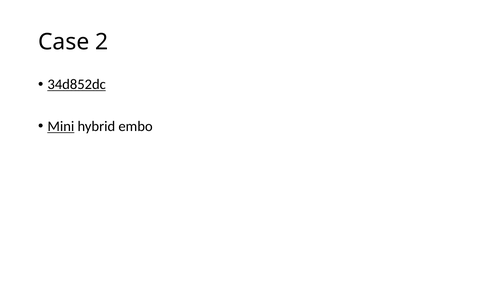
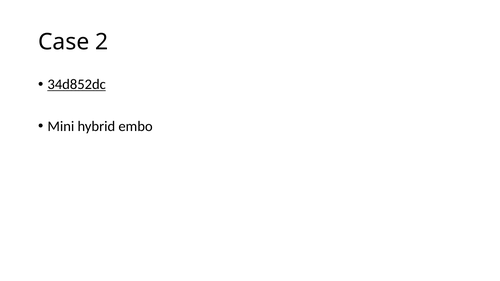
Mini underline: present -> none
